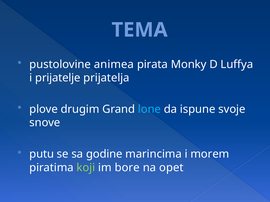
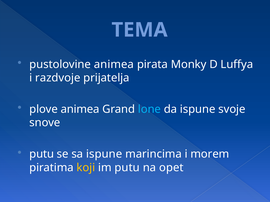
prijatelje: prijatelje -> razdvoje
plove drugim: drugim -> animea
sa godine: godine -> ispune
koji colour: light green -> yellow
im bore: bore -> putu
